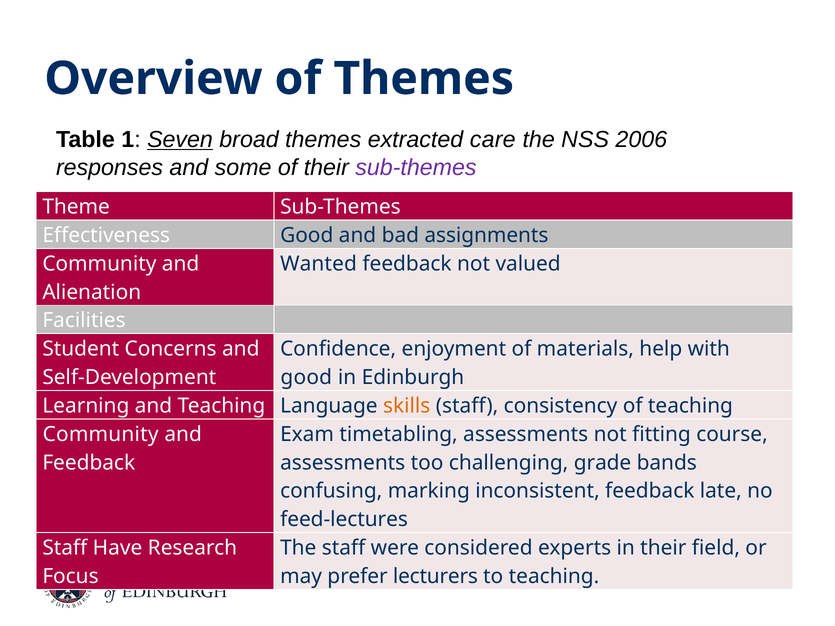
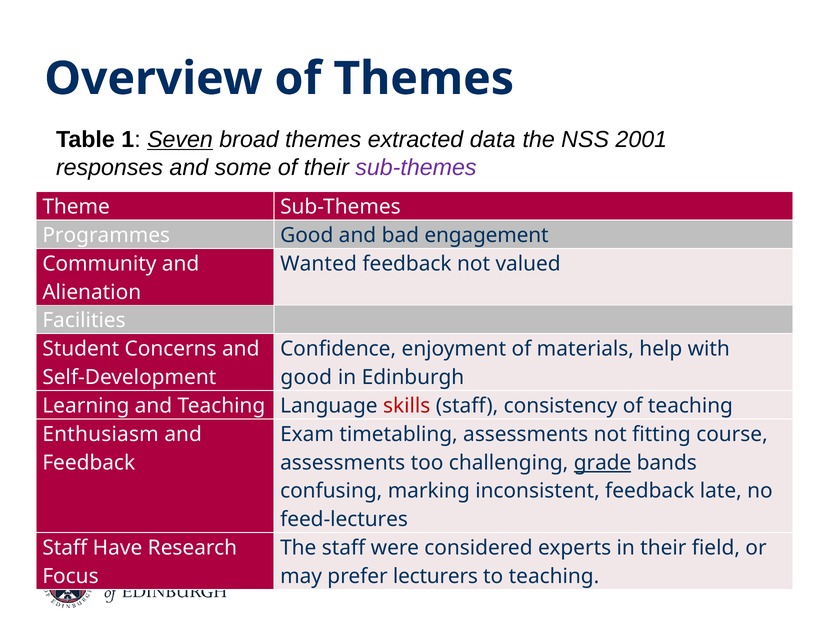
care: care -> data
2006: 2006 -> 2001
Effectiveness: Effectiveness -> Programmes
assignments: assignments -> engagement
skills colour: orange -> red
Community at (101, 434): Community -> Enthusiasm
grade underline: none -> present
